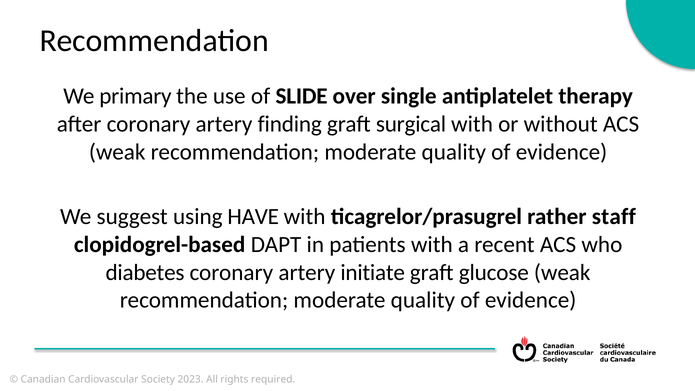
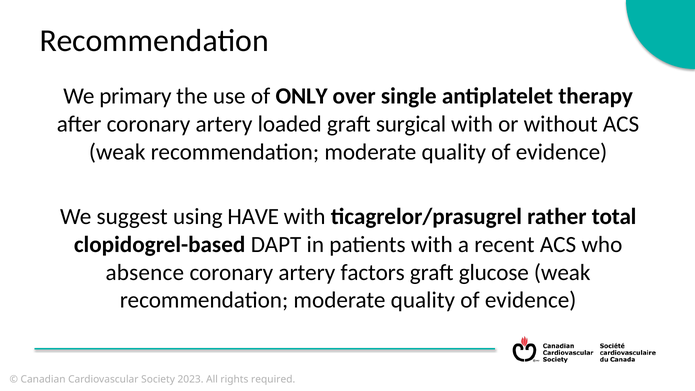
SLIDE: SLIDE -> ONLY
finding: finding -> loaded
staff: staff -> total
diabetes: diabetes -> absence
initiate: initiate -> factors
